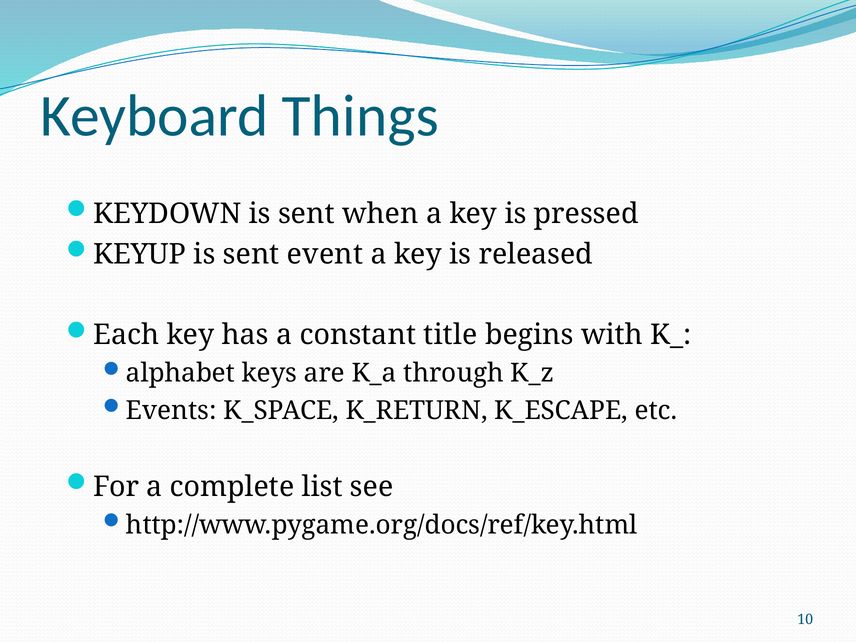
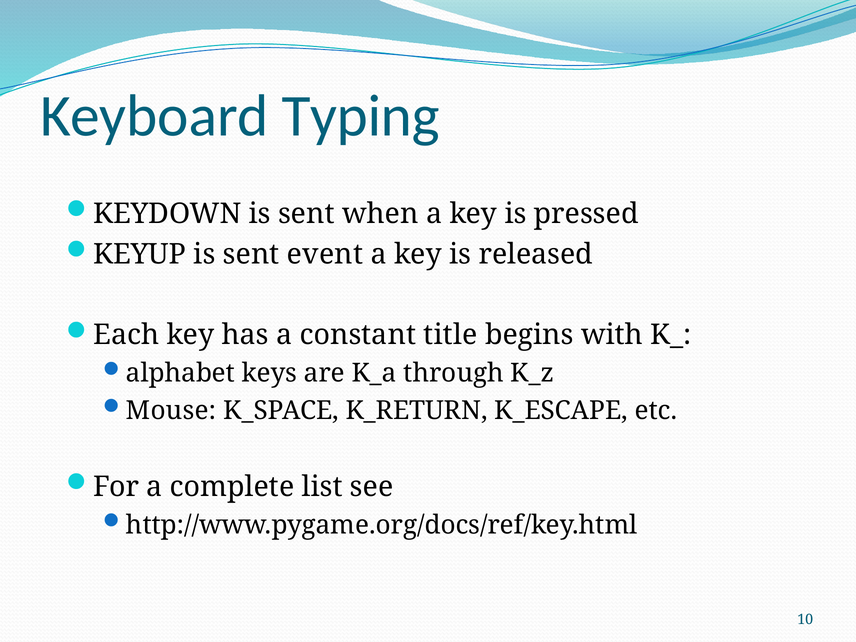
Things: Things -> Typing
Events: Events -> Mouse
